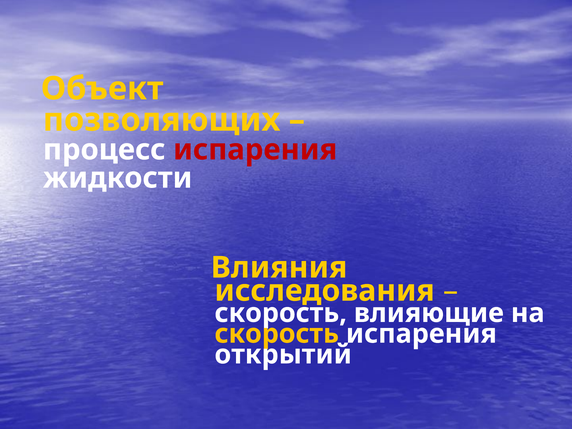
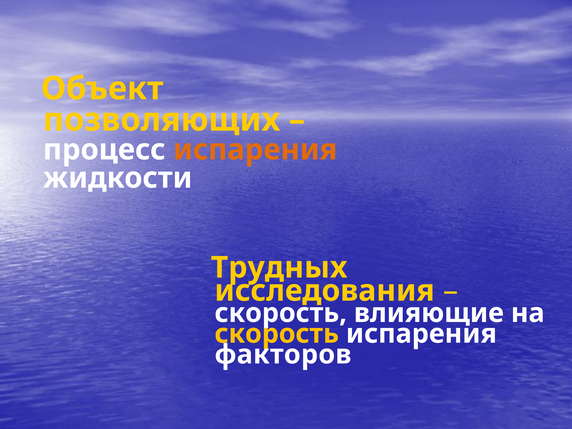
испарения at (255, 150) colour: red -> orange
Влияния: Влияния -> Трудных
открытий: открытий -> факторов
